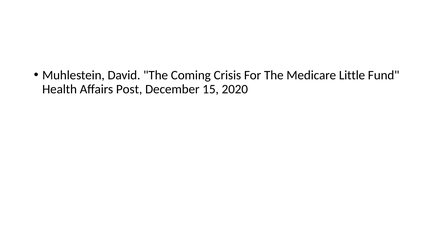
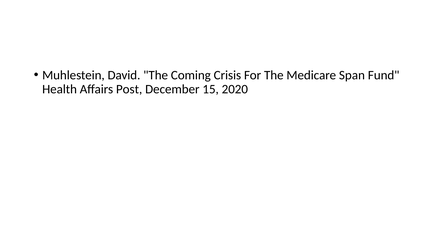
Little: Little -> Span
